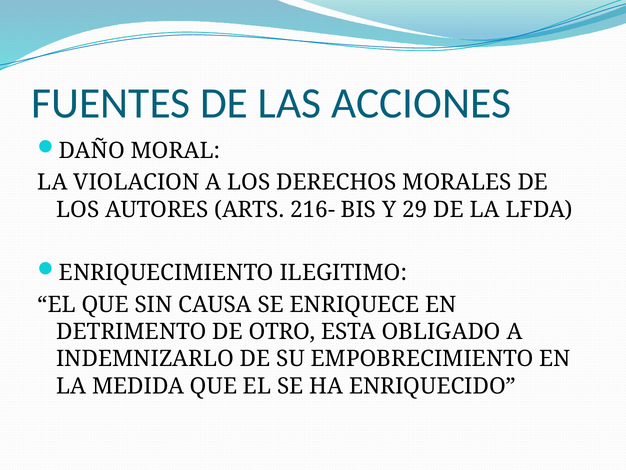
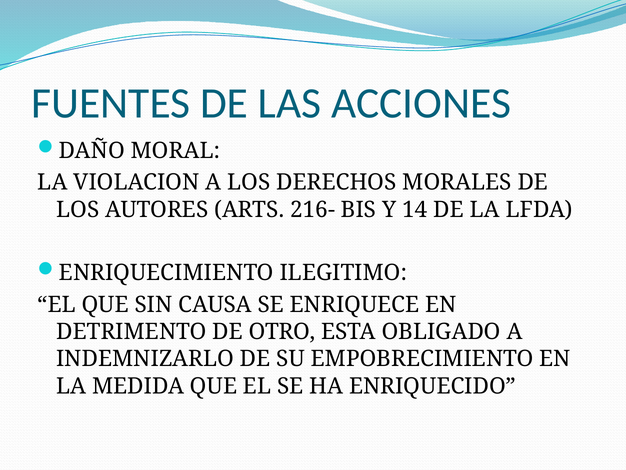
29: 29 -> 14
